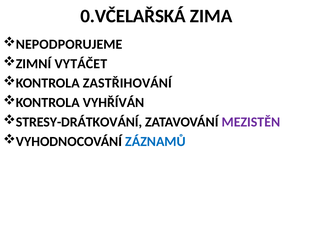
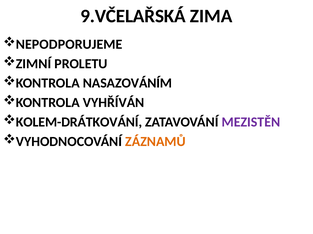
0.VČELAŘSKÁ: 0.VČELAŘSKÁ -> 9.VČELAŘSKÁ
VYTÁČET: VYTÁČET -> PROLETU
ZASTŘIHOVÁNÍ: ZASTŘIHOVÁNÍ -> NASAZOVÁNÍM
STRESY-DRÁTKOVÁNÍ: STRESY-DRÁTKOVÁNÍ -> KOLEM-DRÁTKOVÁNÍ
ZÁZNAMŮ colour: blue -> orange
